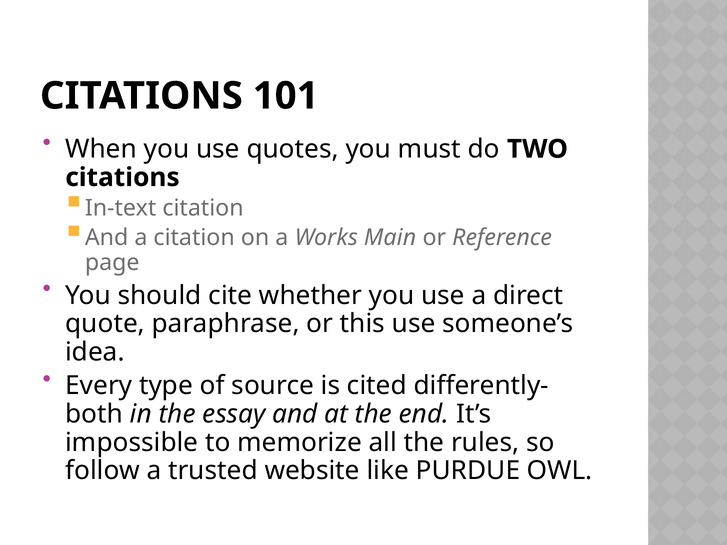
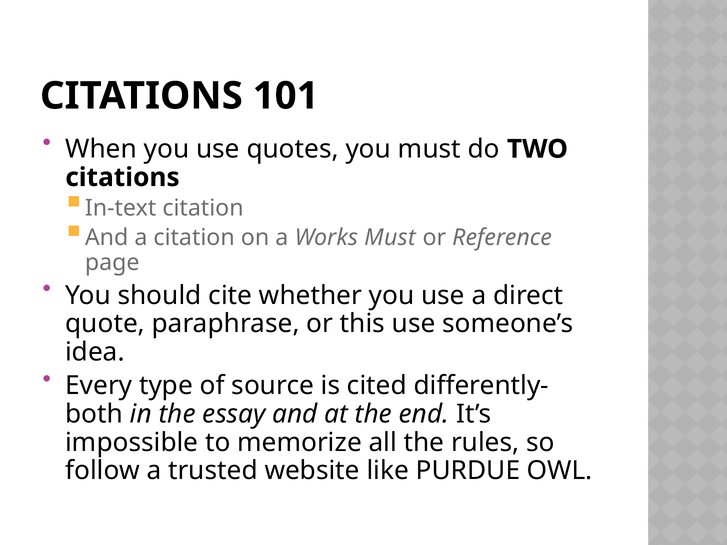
Works Main: Main -> Must
